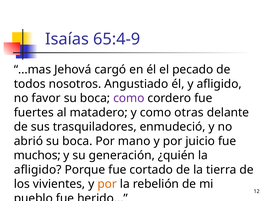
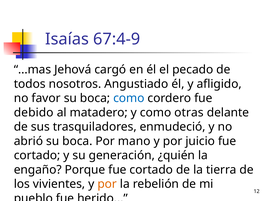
65:4-9: 65:4-9 -> 67:4-9
como at (129, 98) colour: purple -> blue
fuertes: fuertes -> debido
muchos at (37, 155): muchos -> cortado
afligido at (38, 170): afligido -> engaño
